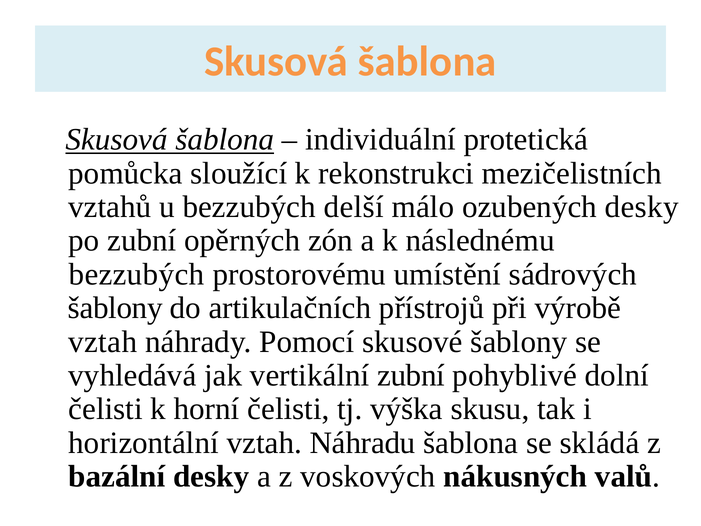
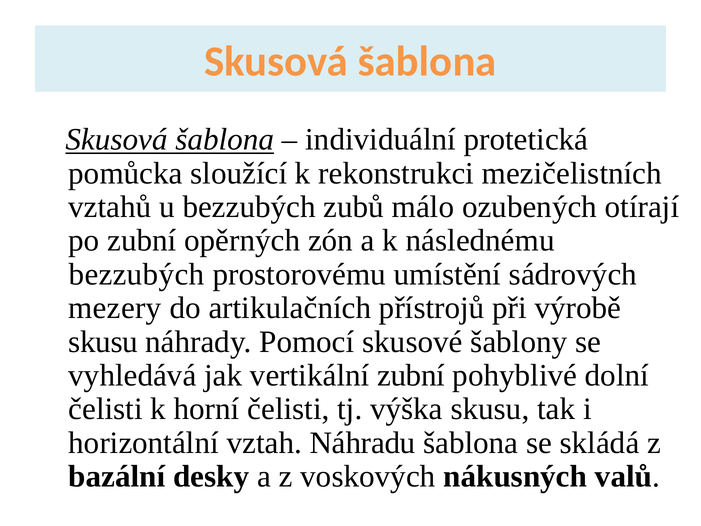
delší: delší -> zubů
ozubených desky: desky -> otírají
šablony at (115, 308): šablony -> mezery
vztah at (103, 342): vztah -> skusu
